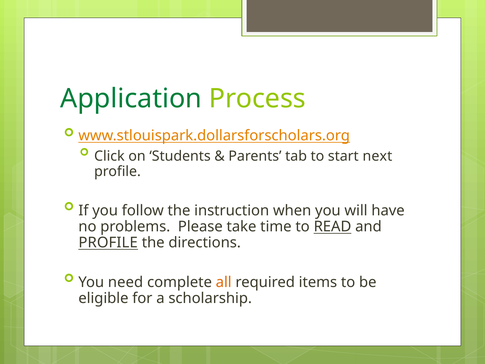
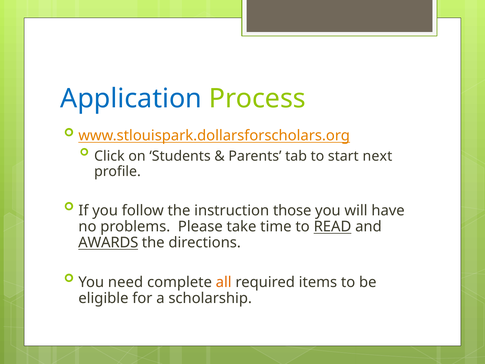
Application colour: green -> blue
when: when -> those
PROFILE at (108, 243): PROFILE -> AWARDS
